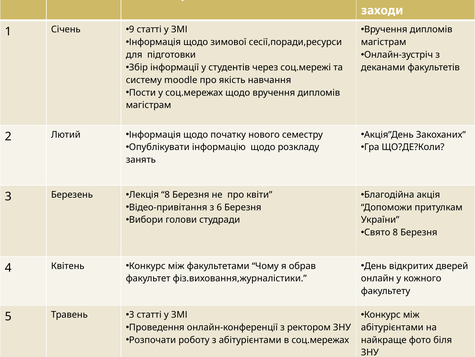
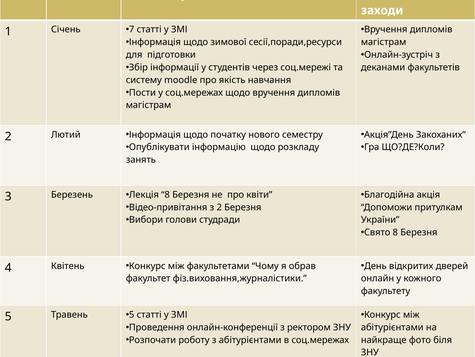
9: 9 -> 7
з 6: 6 -> 2
3 at (132, 314): 3 -> 5
